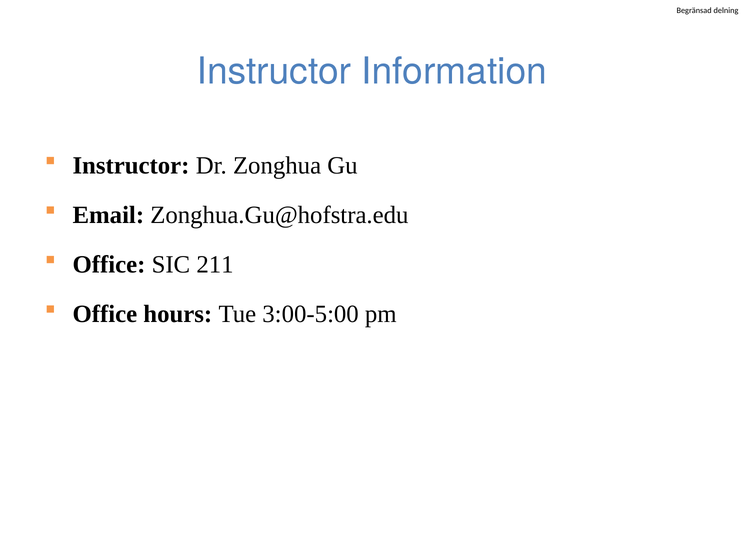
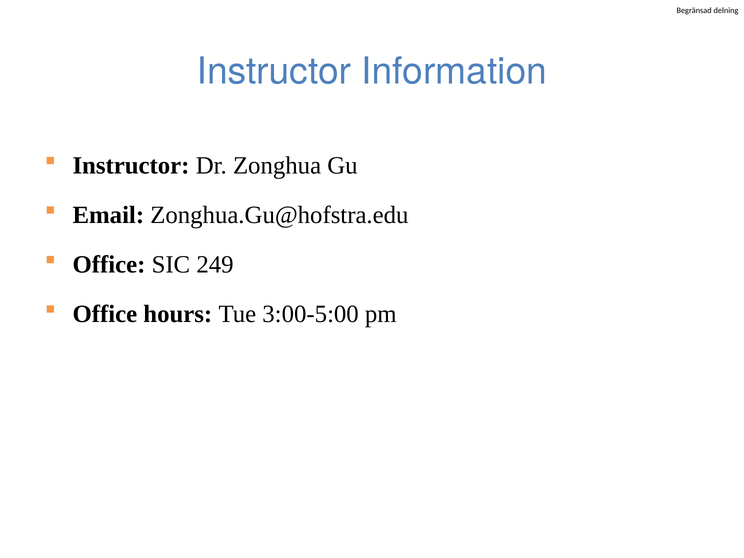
211: 211 -> 249
